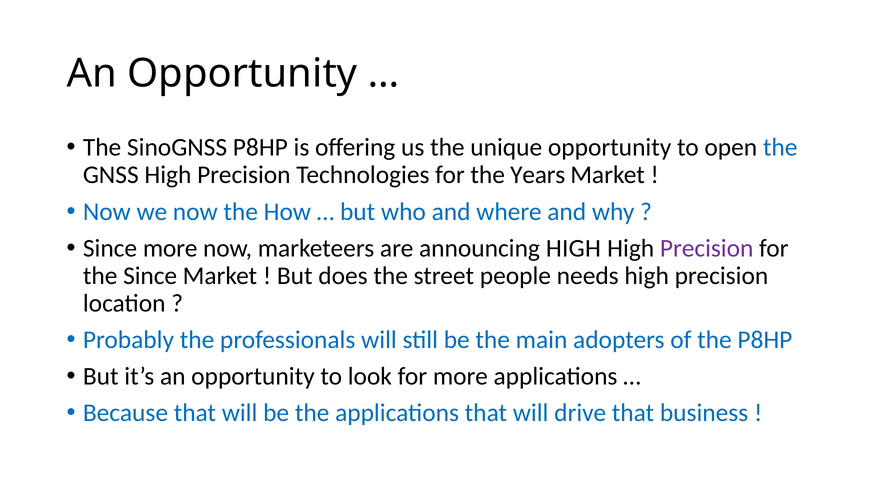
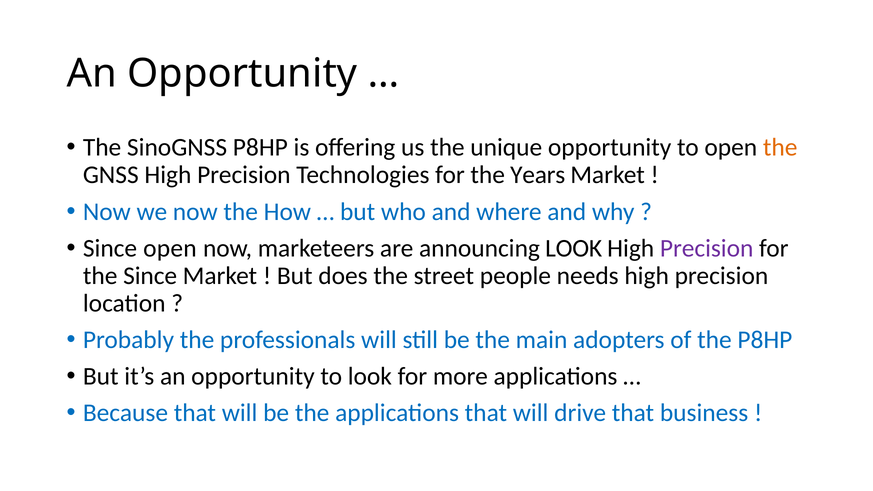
the at (780, 148) colour: blue -> orange
Since more: more -> open
announcing HIGH: HIGH -> LOOK
